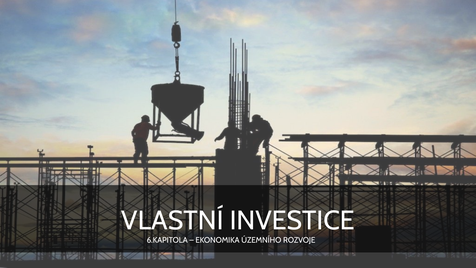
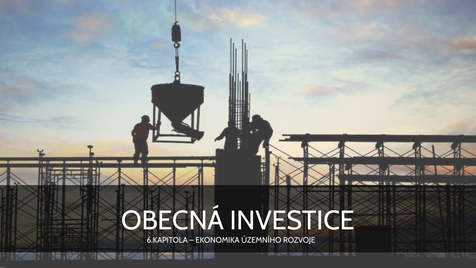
VLASTNÍ: VLASTNÍ -> OBECNÁ
